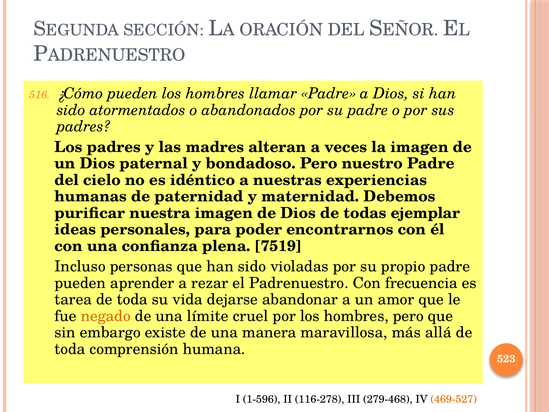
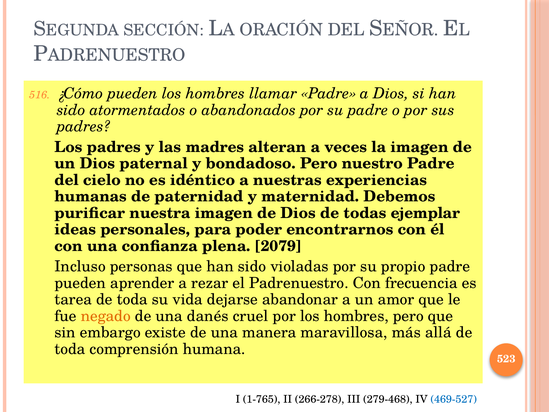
7519: 7519 -> 2079
límite: límite -> danés
1-596: 1-596 -> 1-765
116-278: 116-278 -> 266-278
469-527 colour: orange -> blue
